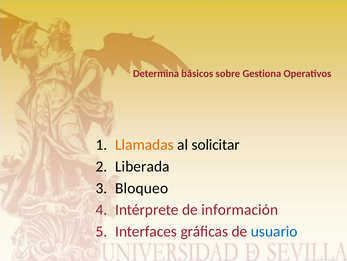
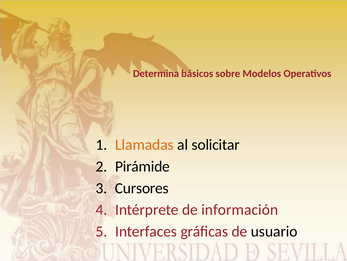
Gestiona: Gestiona -> Modelos
Liberada: Liberada -> Pirámide
Bloqueo: Bloqueo -> Cursores
usuario colour: blue -> black
